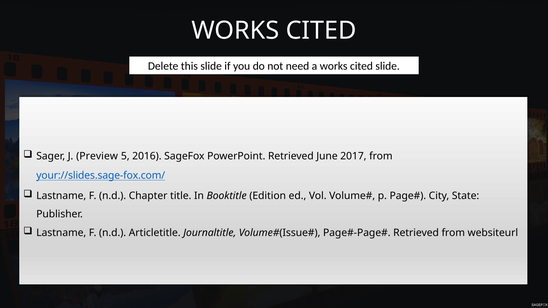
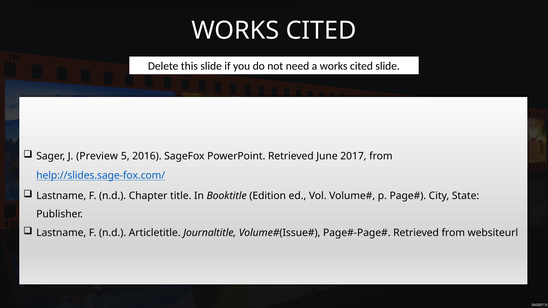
your://slides.sage-fox.com/: your://slides.sage-fox.com/ -> help://slides.sage-fox.com/
